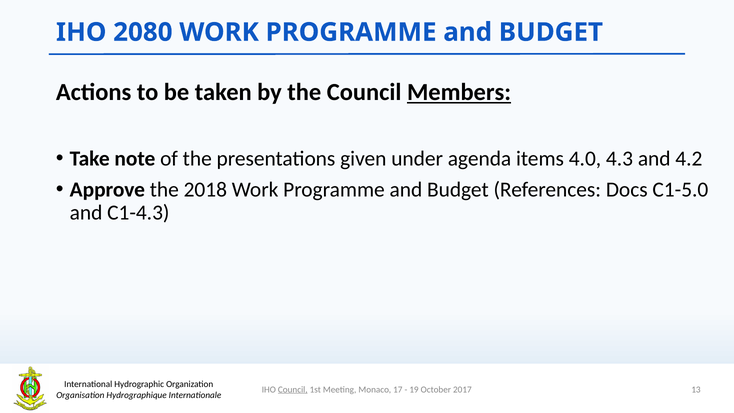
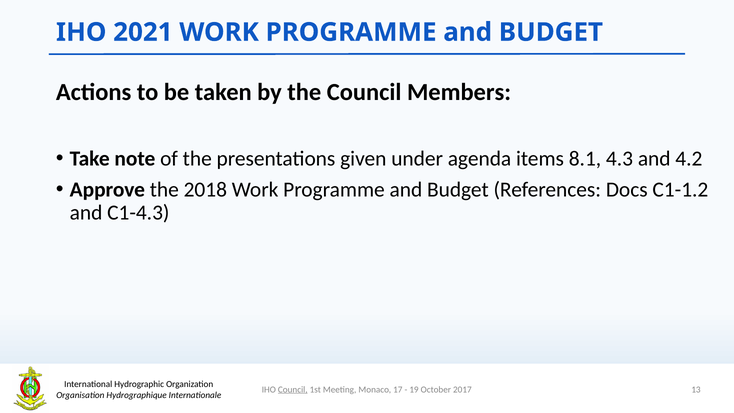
2080: 2080 -> 2021
Members underline: present -> none
4.0: 4.0 -> 8.1
C1-5.0: C1-5.0 -> C1-1.2
